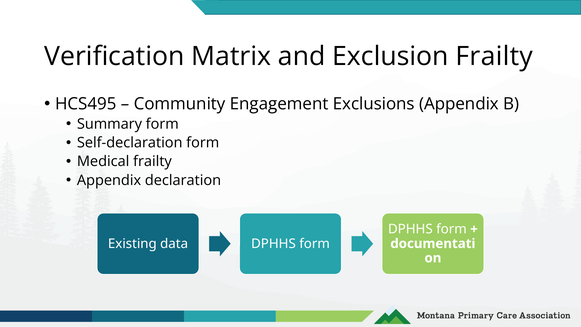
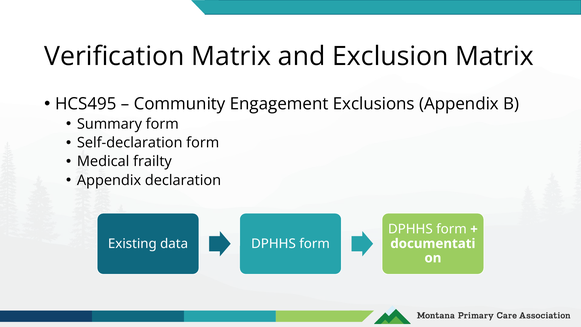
Exclusion Frailty: Frailty -> Matrix
